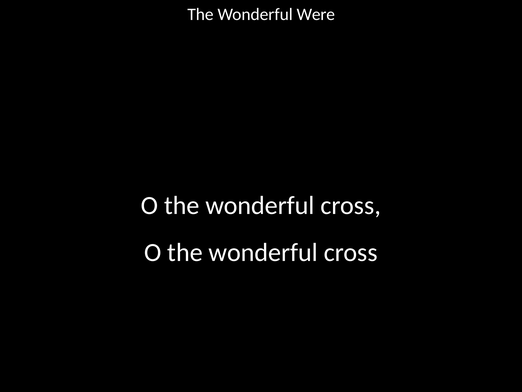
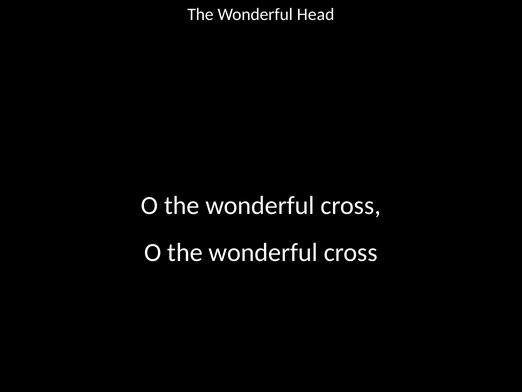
Were: Were -> Head
